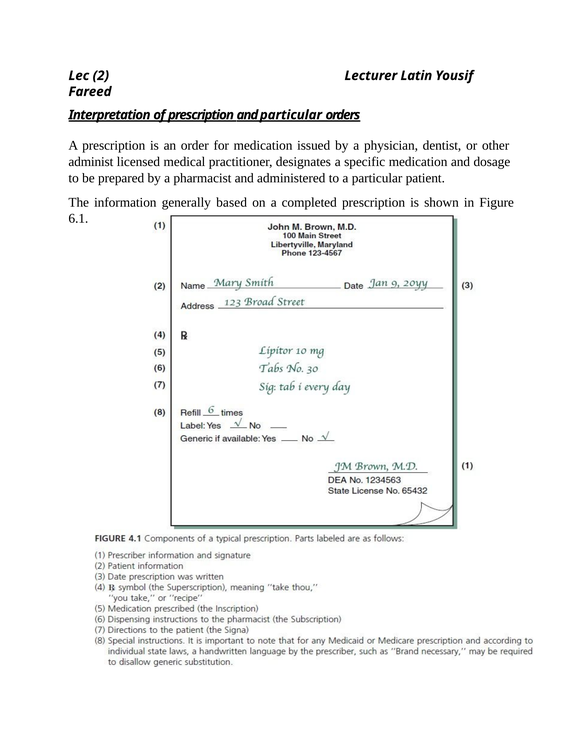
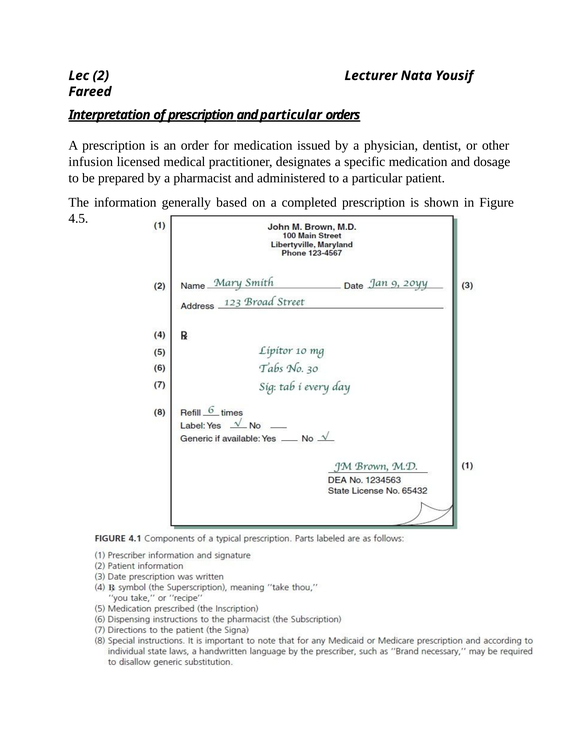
Latin: Latin -> Nata
administ: administ -> infusion
6.1: 6.1 -> 4.5
